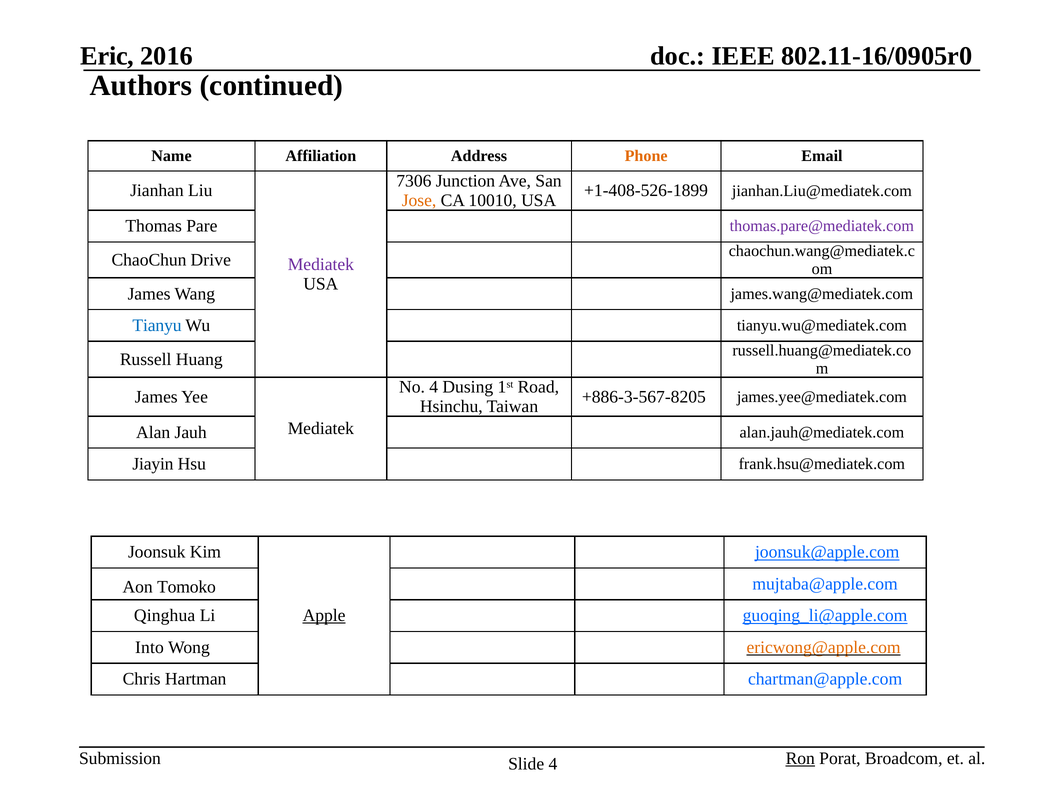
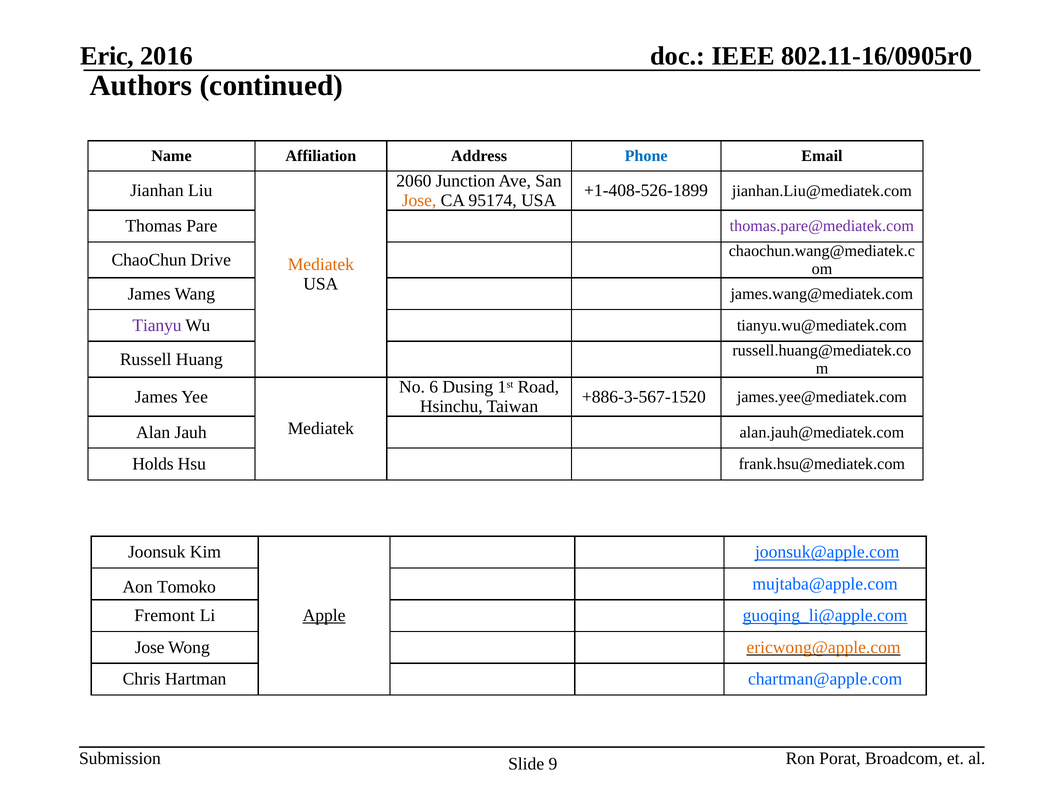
Phone colour: orange -> blue
7306: 7306 -> 2060
10010: 10010 -> 95174
Mediatek at (321, 265) colour: purple -> orange
Tianyu colour: blue -> purple
No 4: 4 -> 6
+886-3-567-8205: +886-3-567-8205 -> +886-3-567-1520
Jiayin: Jiayin -> Holds
Qinghua: Qinghua -> Fremont
Into at (149, 648): Into -> Jose
Ron underline: present -> none
Slide 4: 4 -> 9
